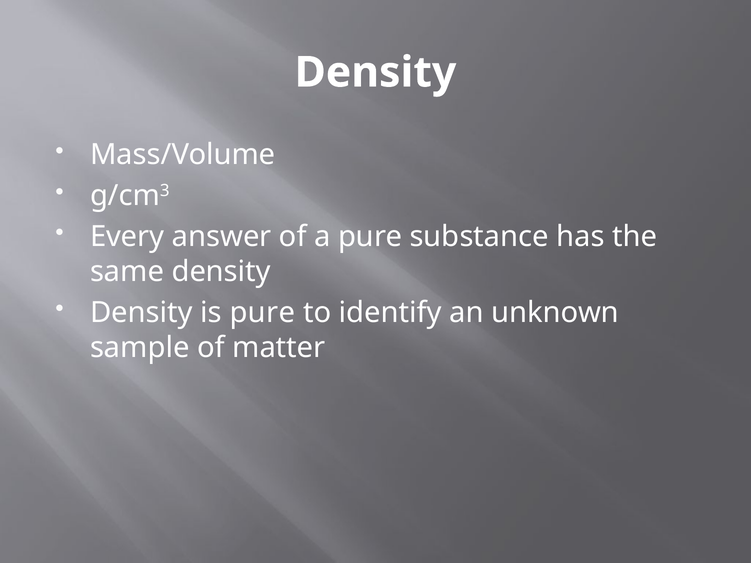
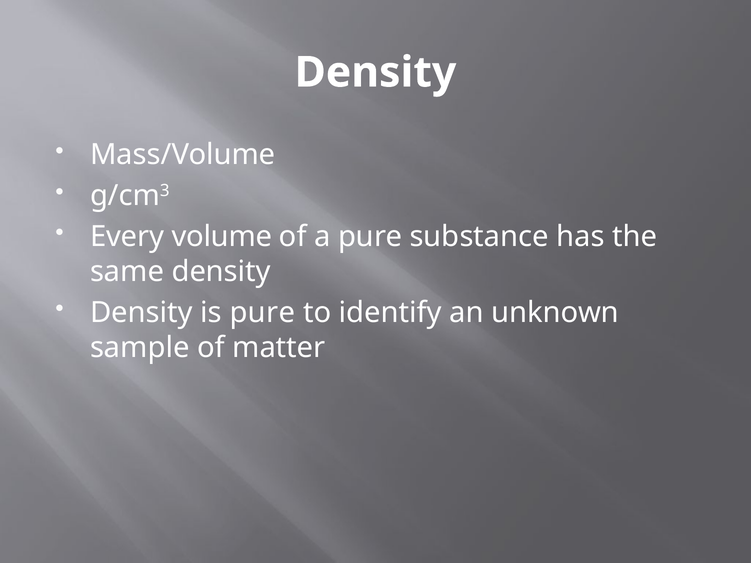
answer: answer -> volume
